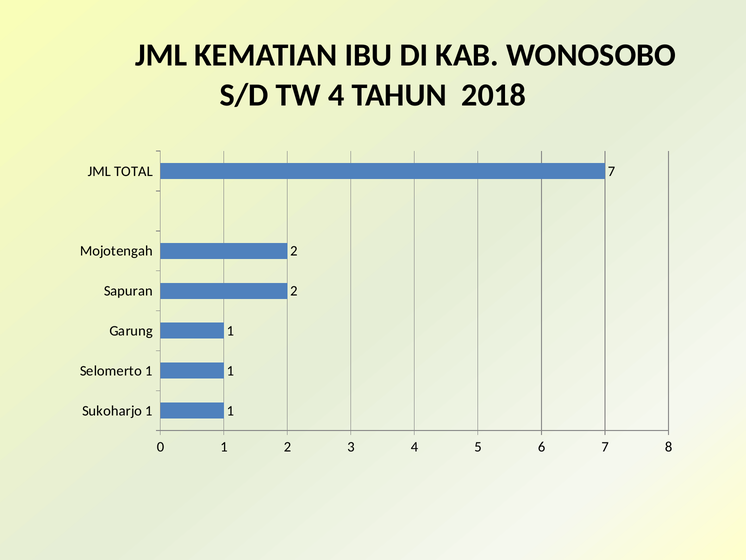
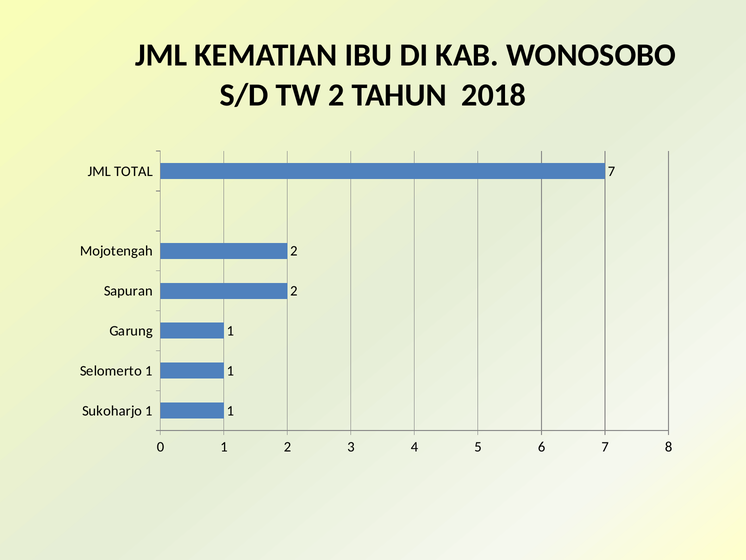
TW 4: 4 -> 2
